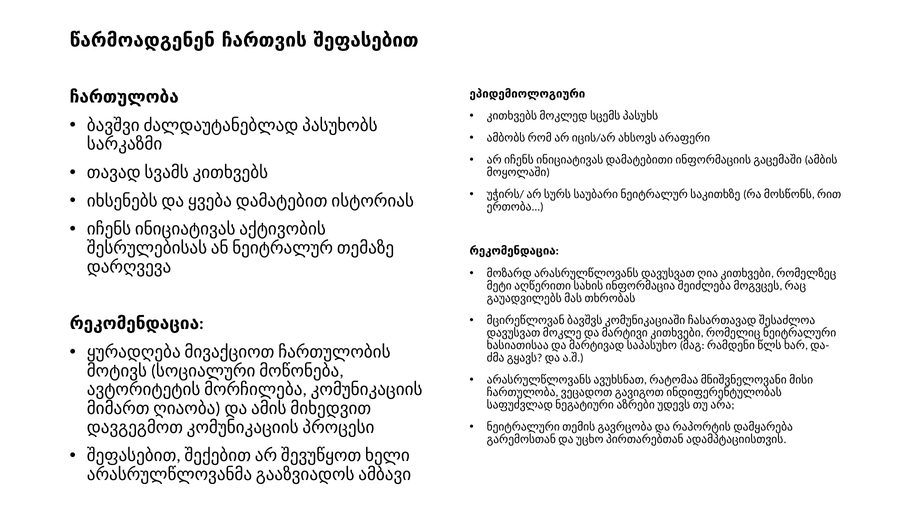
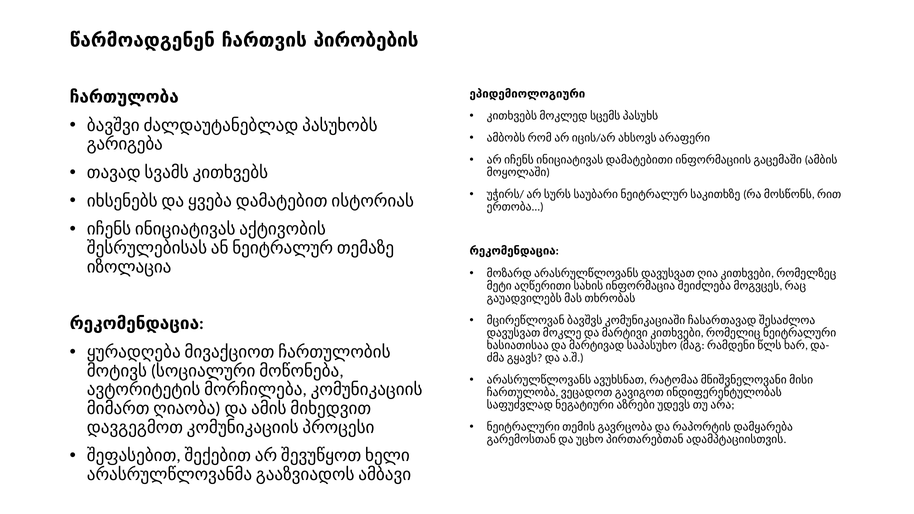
ჩართვის შეფასებით: შეფასებით -> პირობების
სარკაზმი: სარკაზმი -> გარიგება
დარღვევა: დარღვევა -> იზოლაცია
